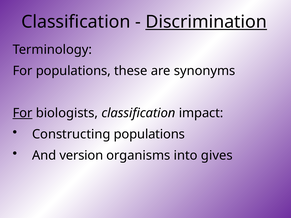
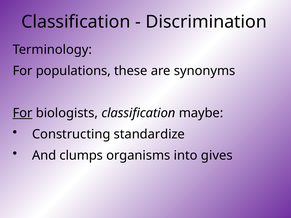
Discrimination underline: present -> none
impact: impact -> maybe
Constructing populations: populations -> standardize
version: version -> clumps
